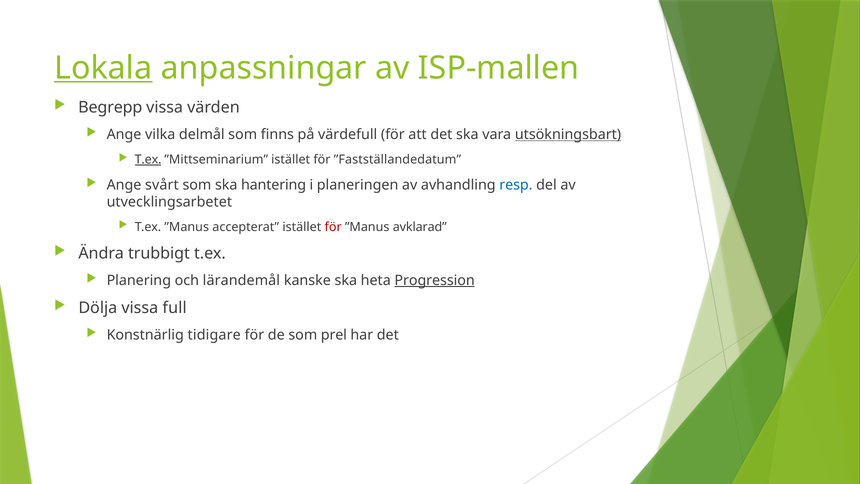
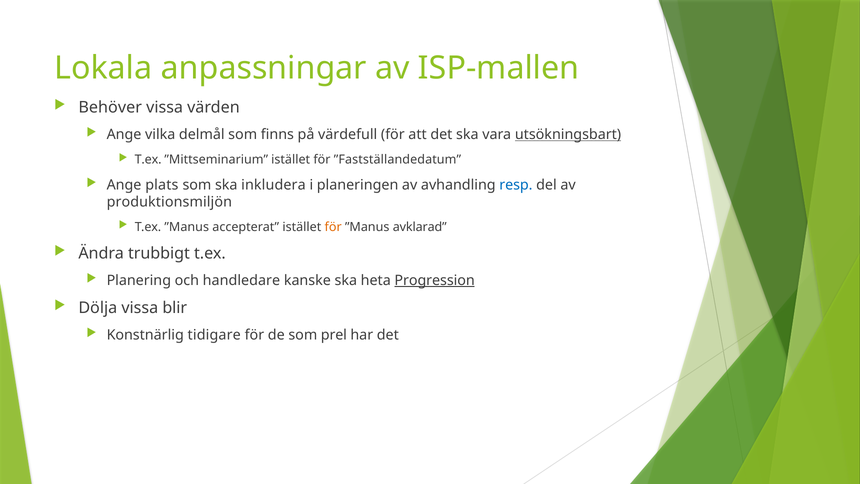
Lokala underline: present -> none
Begrepp: Begrepp -> Behöver
T.ex at (148, 159) underline: present -> none
svårt: svårt -> plats
hantering: hantering -> inkludera
utvecklingsarbetet: utvecklingsarbetet -> produktionsmiljön
för at (333, 227) colour: red -> orange
lärandemål: lärandemål -> handledare
full: full -> blir
